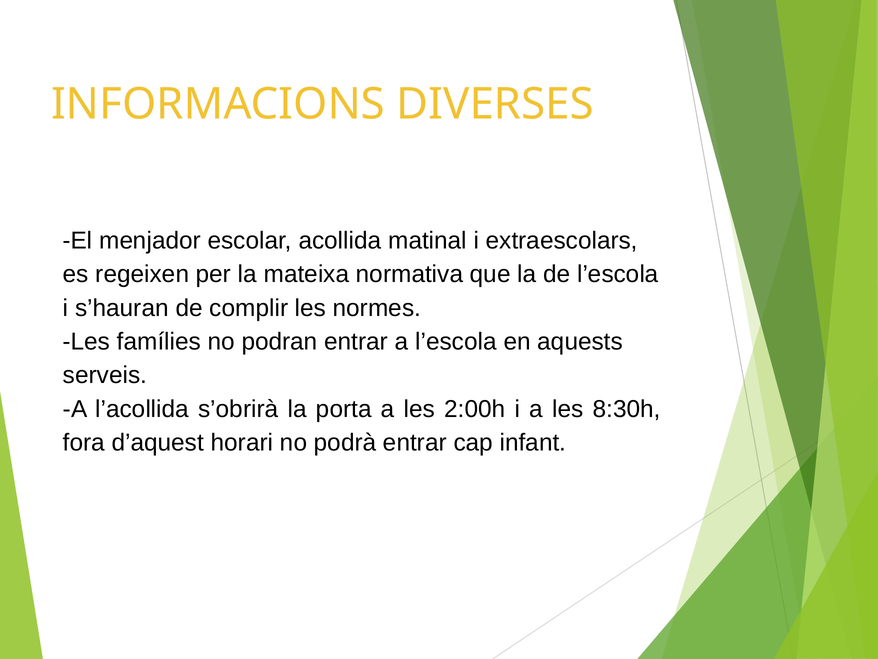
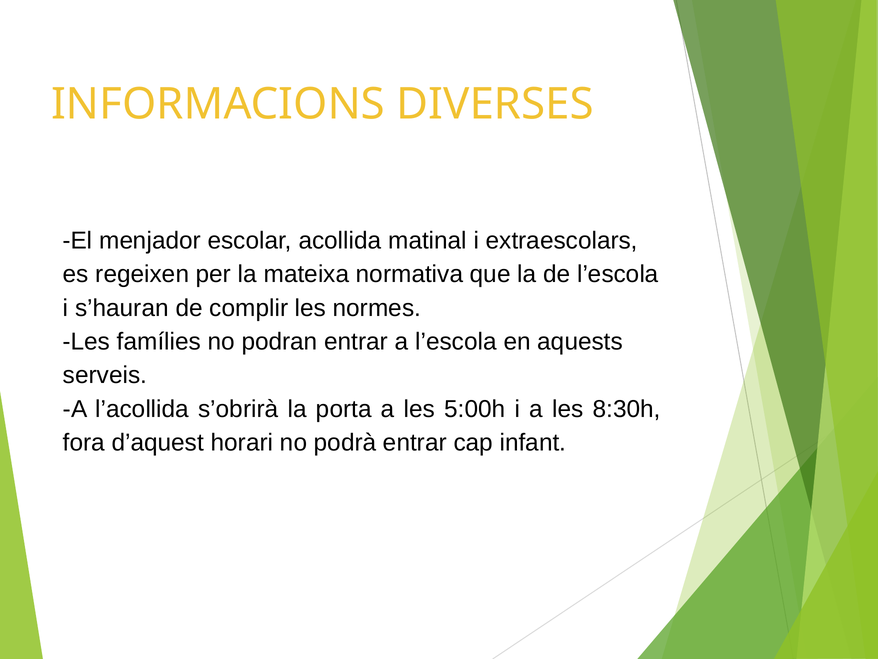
2:00h: 2:00h -> 5:00h
